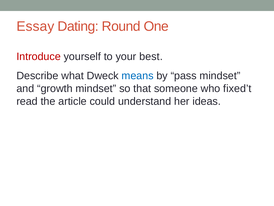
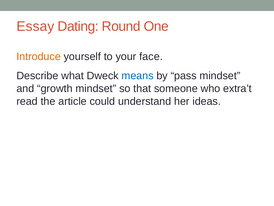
Introduce colour: red -> orange
best: best -> face
fixed’t: fixed’t -> extra’t
